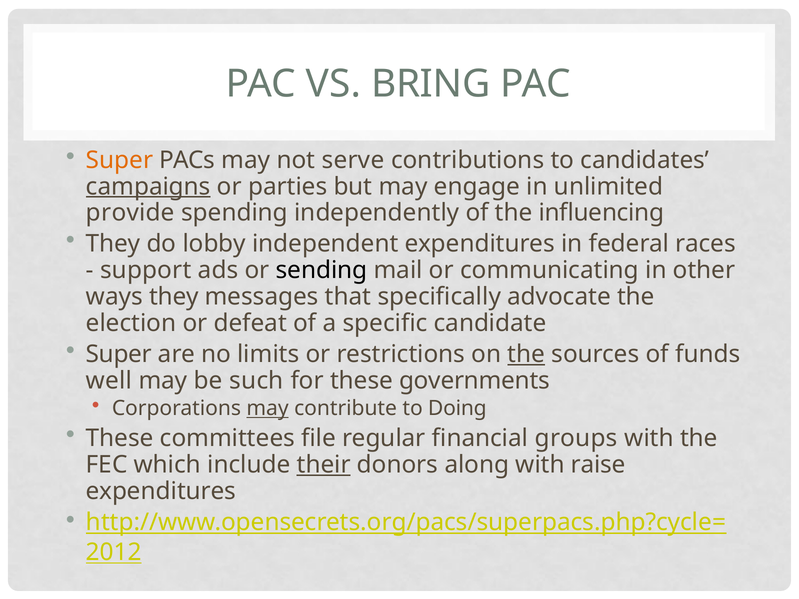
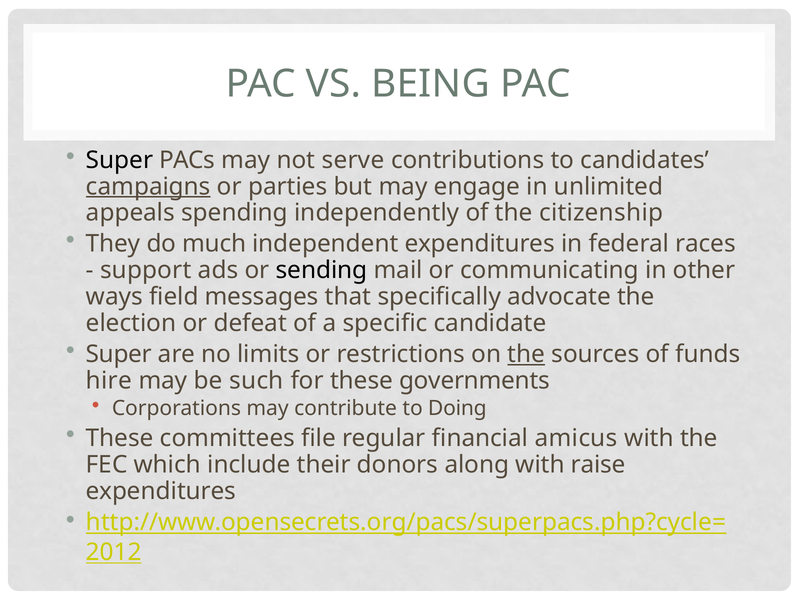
BRING: BRING -> BEING
Super at (120, 160) colour: orange -> black
provide: provide -> appeals
influencing: influencing -> citizenship
lobby: lobby -> much
ways they: they -> field
well: well -> hire
may at (268, 409) underline: present -> none
groups: groups -> amicus
their underline: present -> none
